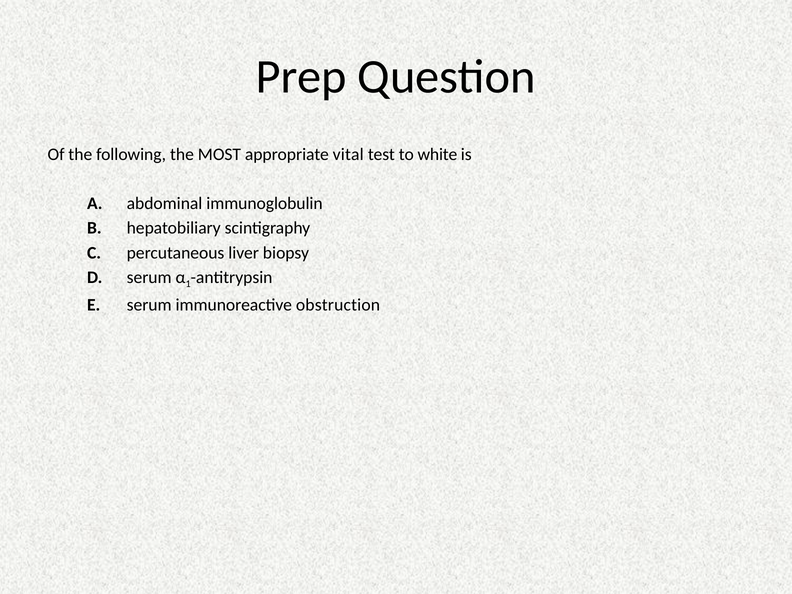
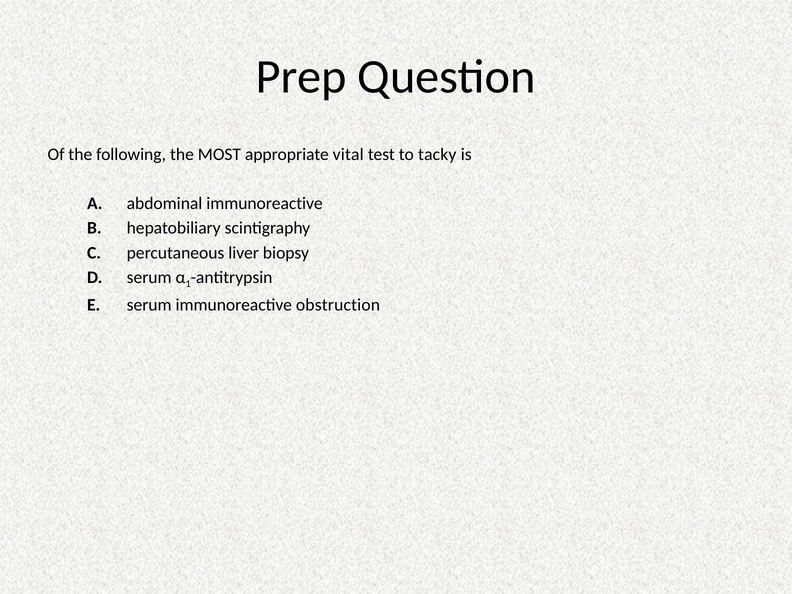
white: white -> tacky
abdominal immunoglobulin: immunoglobulin -> immunoreactive
